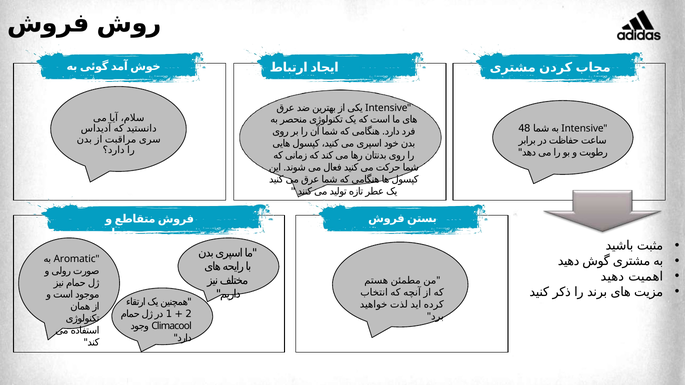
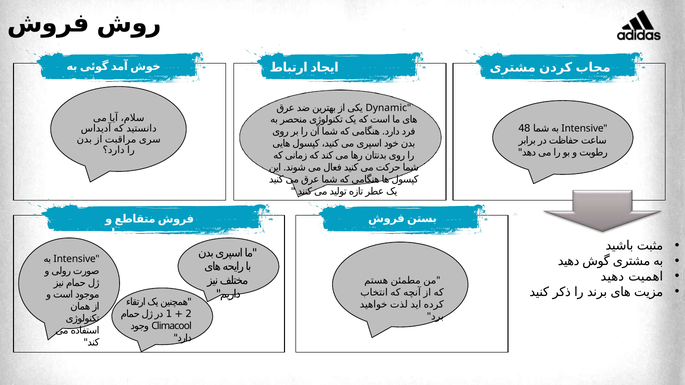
Intensive at (386, 108): Intensive -> Dynamic
Aromatic at (75, 259): Aromatic -> Intensive
